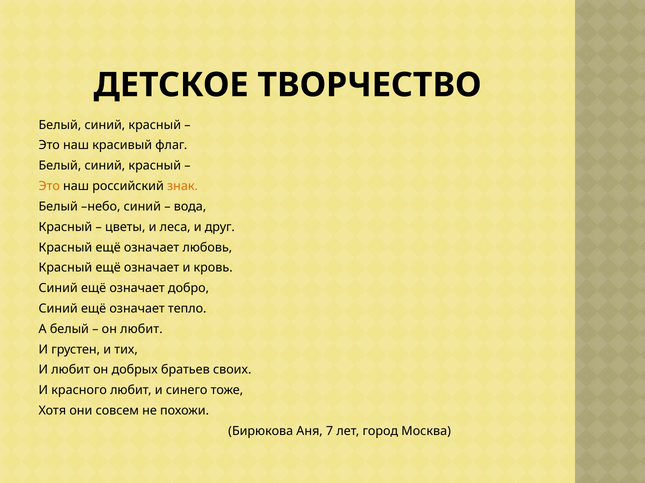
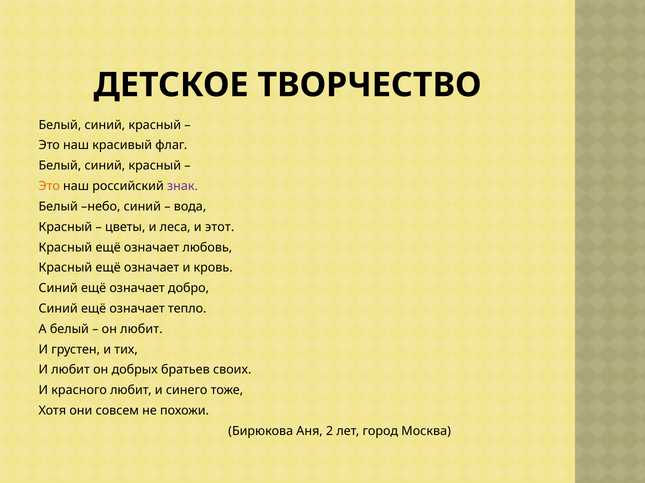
знак colour: orange -> purple
друг: друг -> этот
7: 7 -> 2
